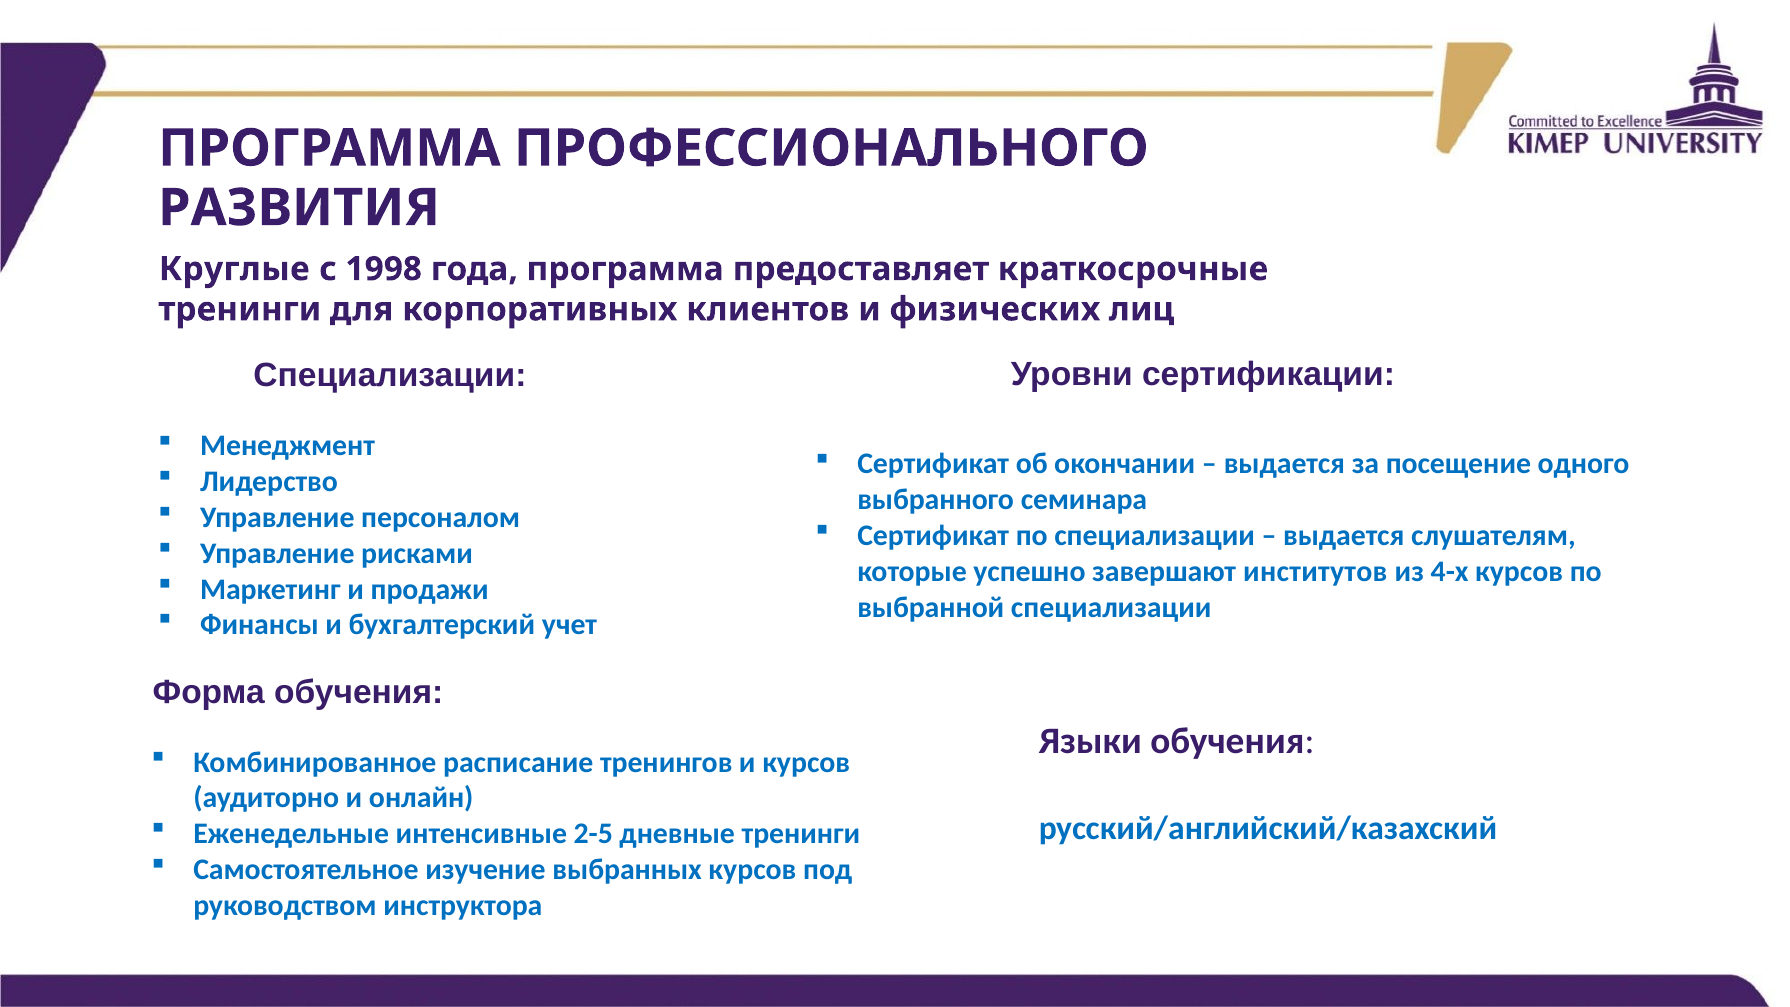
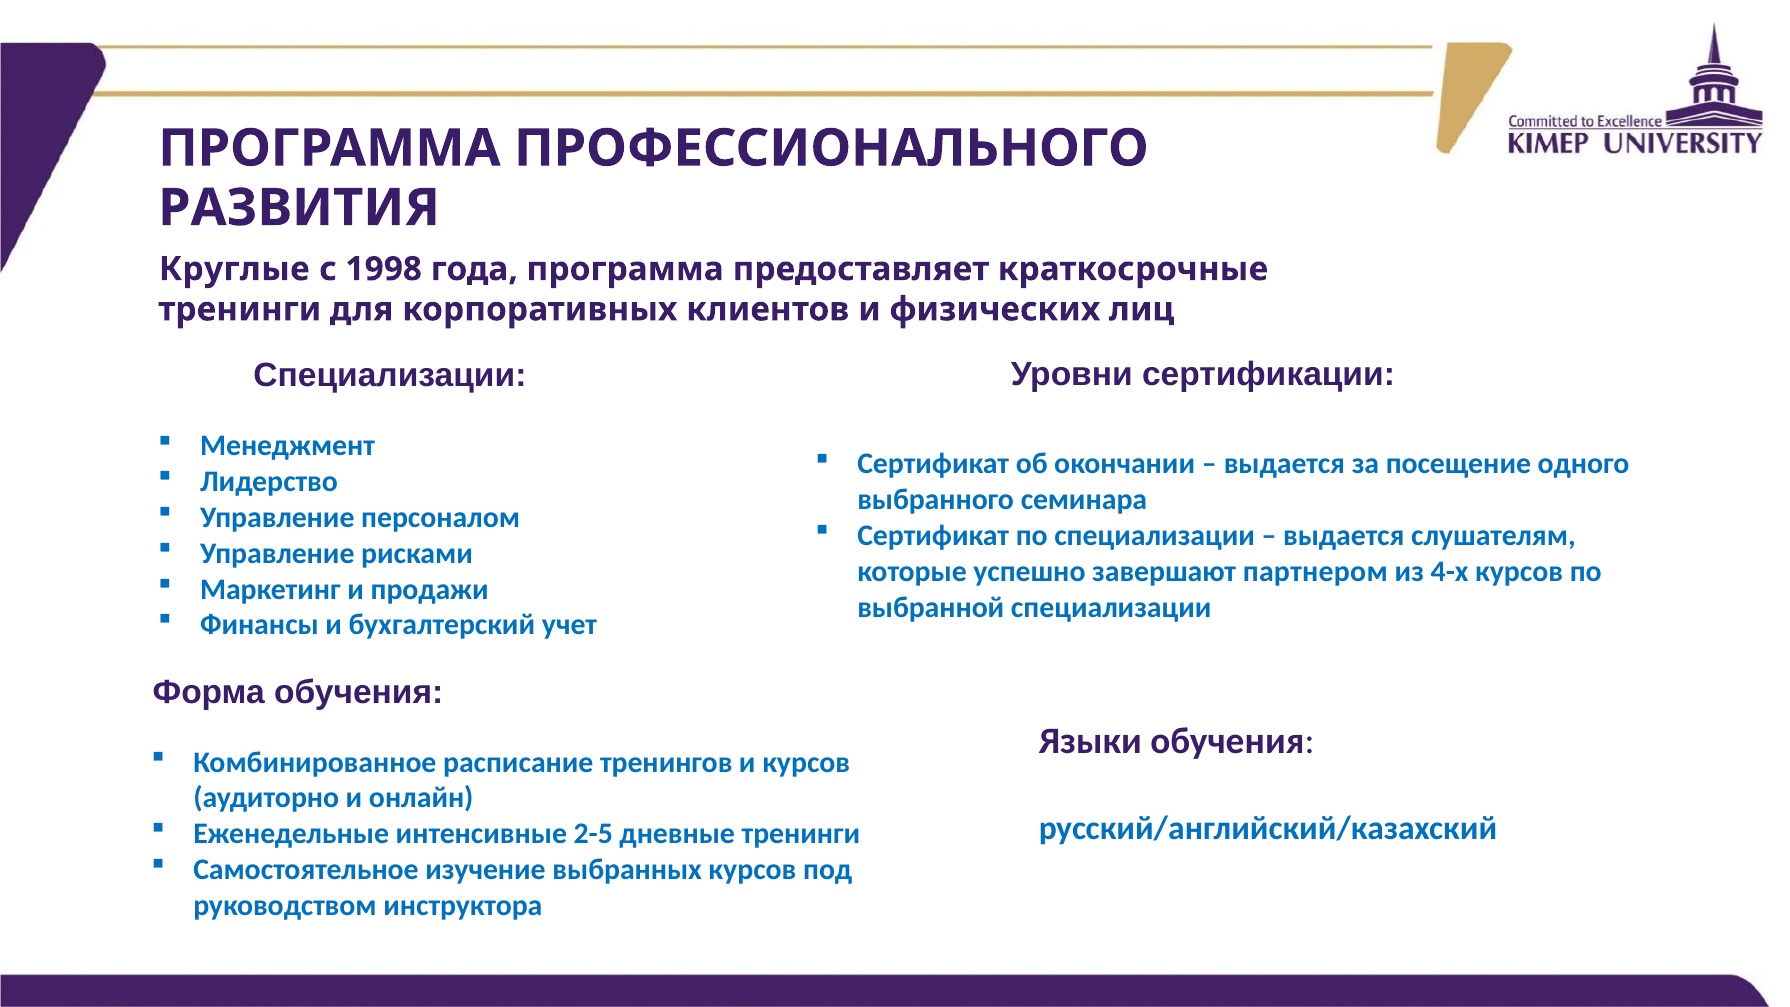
институтов: институтов -> партнером
